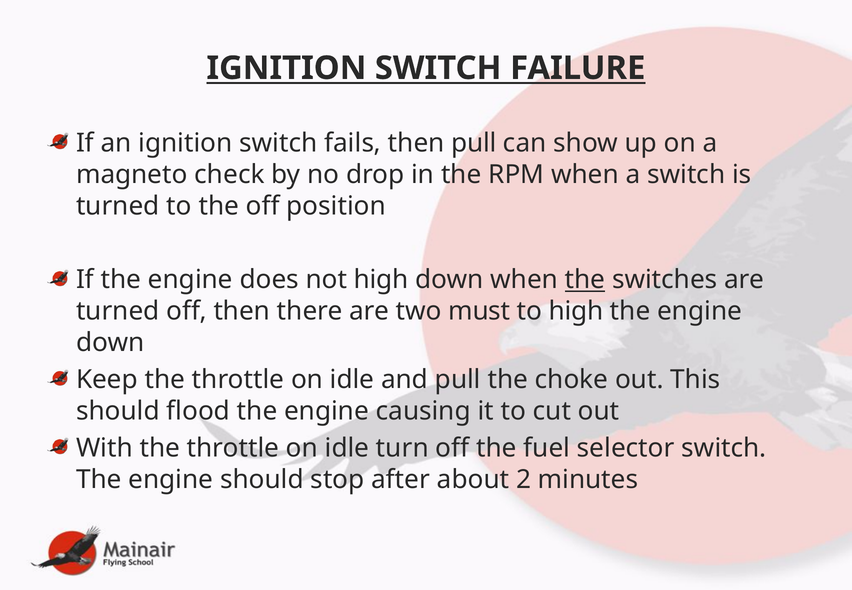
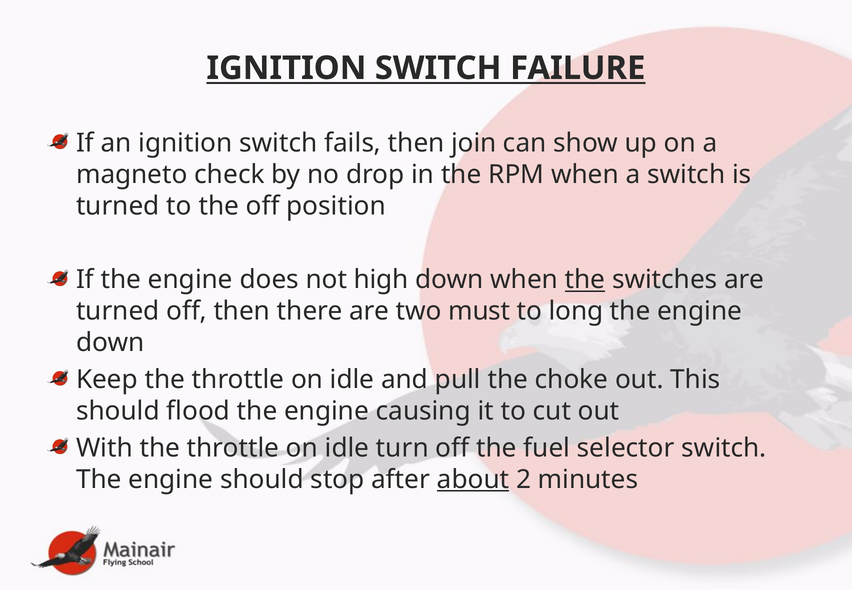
then pull: pull -> join
to high: high -> long
about underline: none -> present
